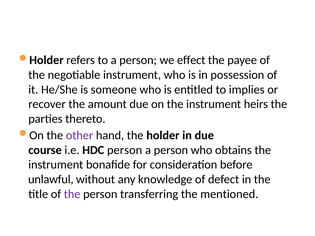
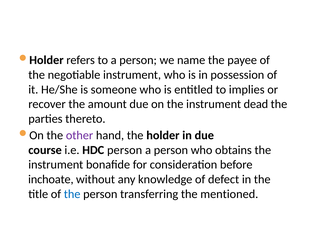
effect: effect -> name
heirs: heirs -> dead
unlawful: unlawful -> inchoate
the at (72, 194) colour: purple -> blue
